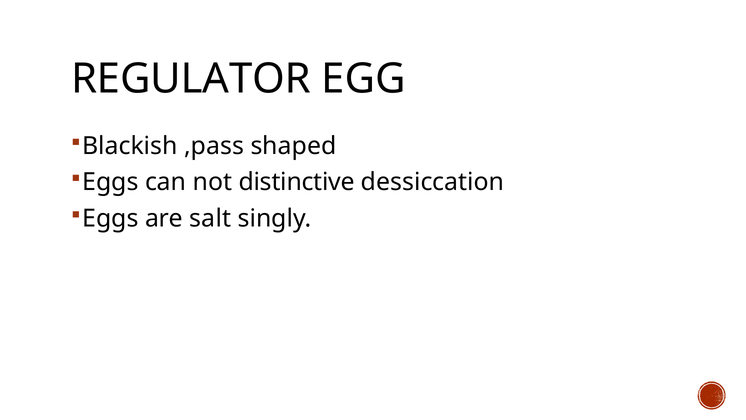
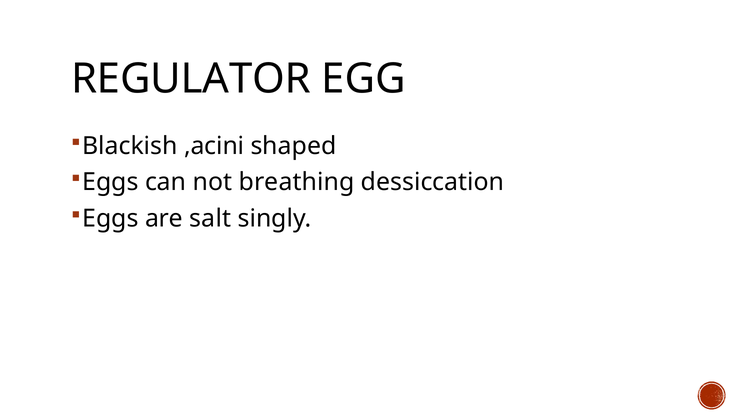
,pass: ,pass -> ,acini
distinctive: distinctive -> breathing
